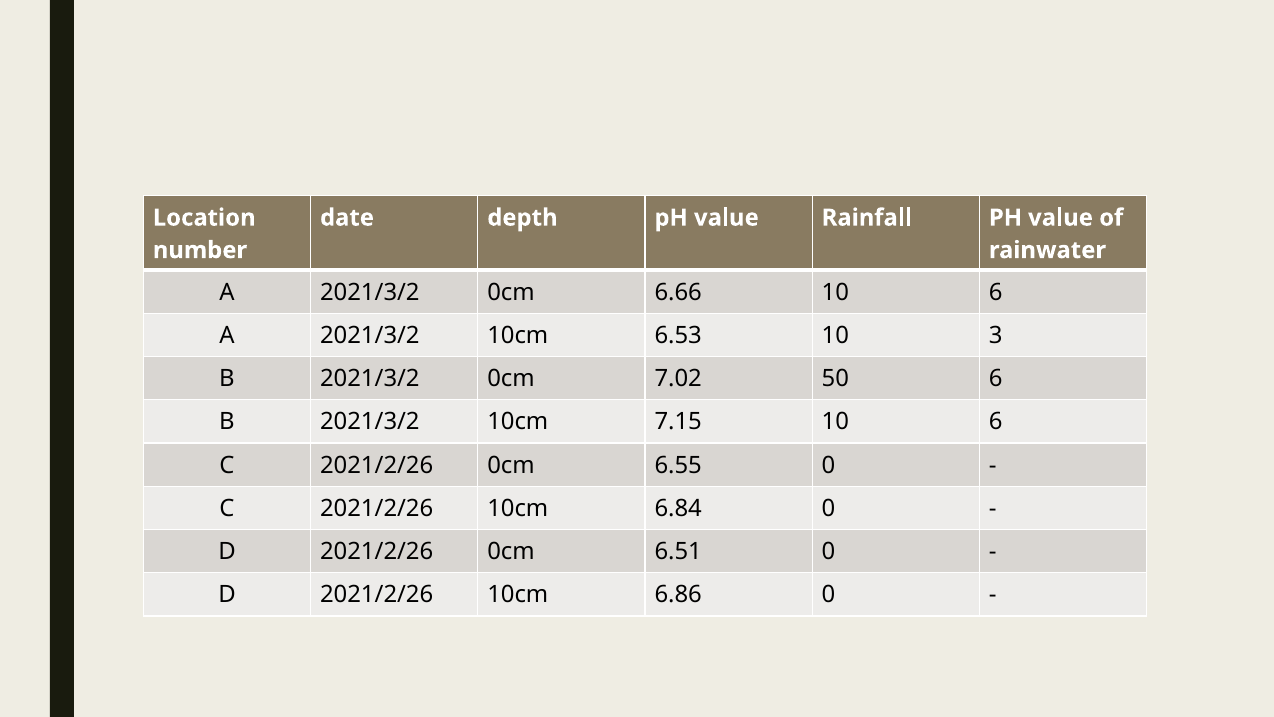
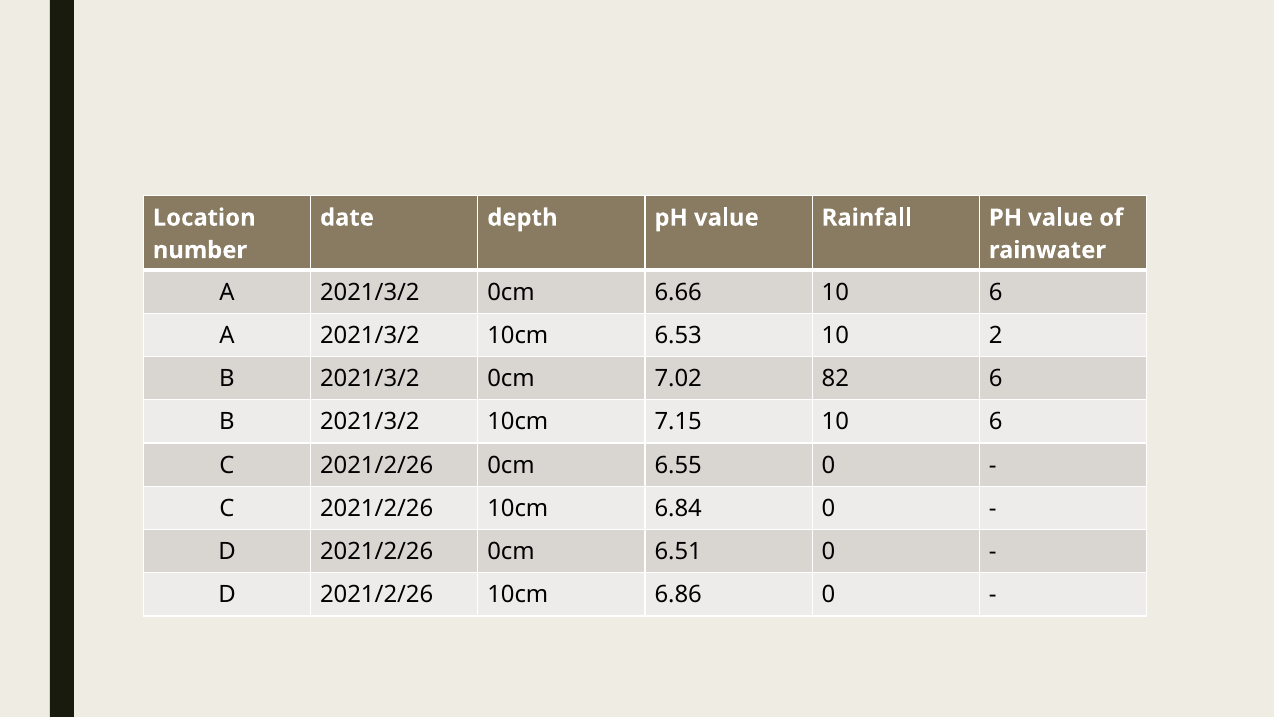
3: 3 -> 2
50: 50 -> 82
